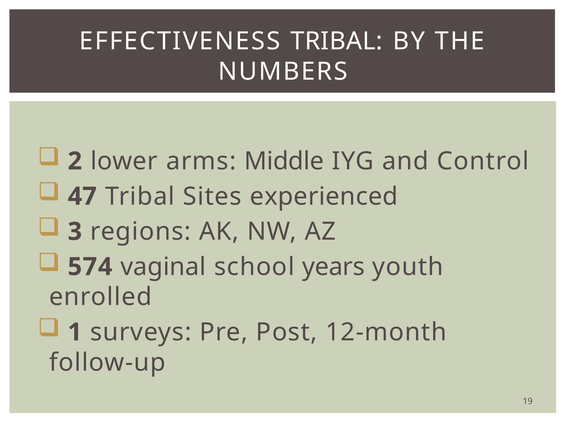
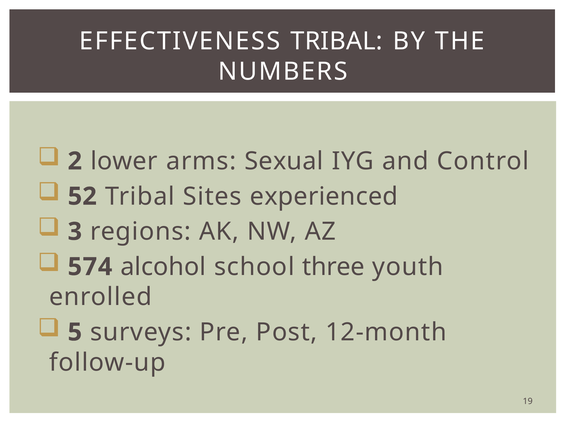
Middle: Middle -> Sexual
47: 47 -> 52
vaginal: vaginal -> alcohol
years: years -> three
1: 1 -> 5
